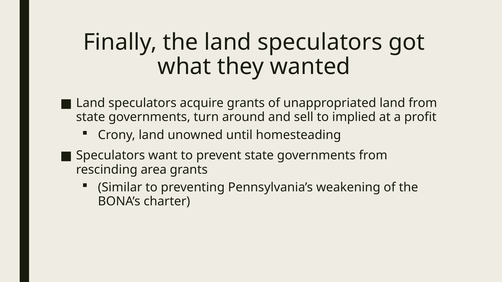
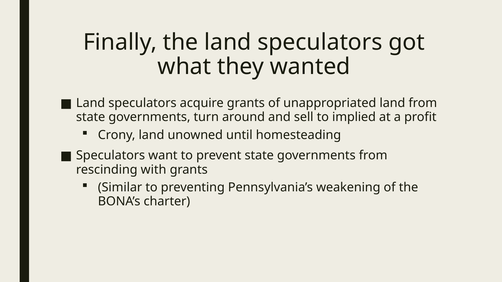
area: area -> with
